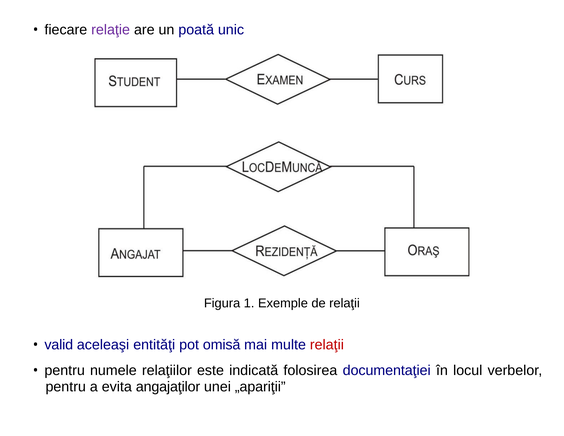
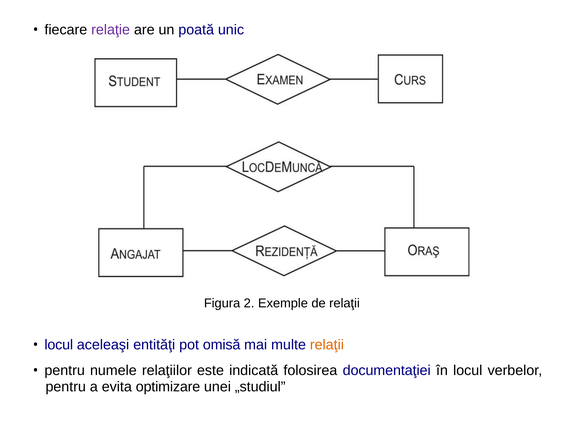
1: 1 -> 2
valid at (59, 345): valid -> locul
relaţii at (327, 345) colour: red -> orange
angajaţilor: angajaţilor -> optimizare
„apariţii: „apariţii -> „studiul
